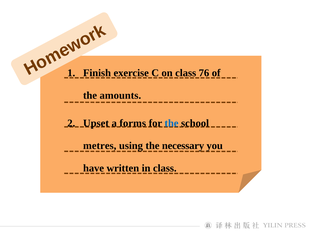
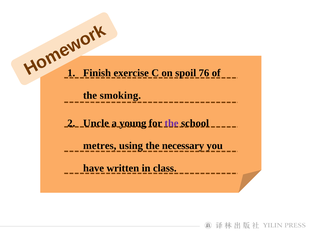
on class: class -> spoil
amounts: amounts -> smoking
Upset: Upset -> Uncle
forms: forms -> young
the at (172, 123) colour: blue -> purple
